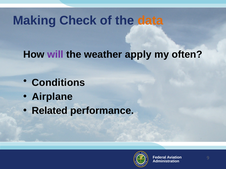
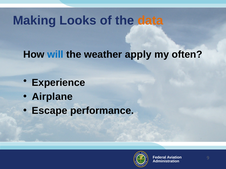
Check: Check -> Looks
will colour: purple -> blue
Conditions: Conditions -> Experience
Related: Related -> Escape
